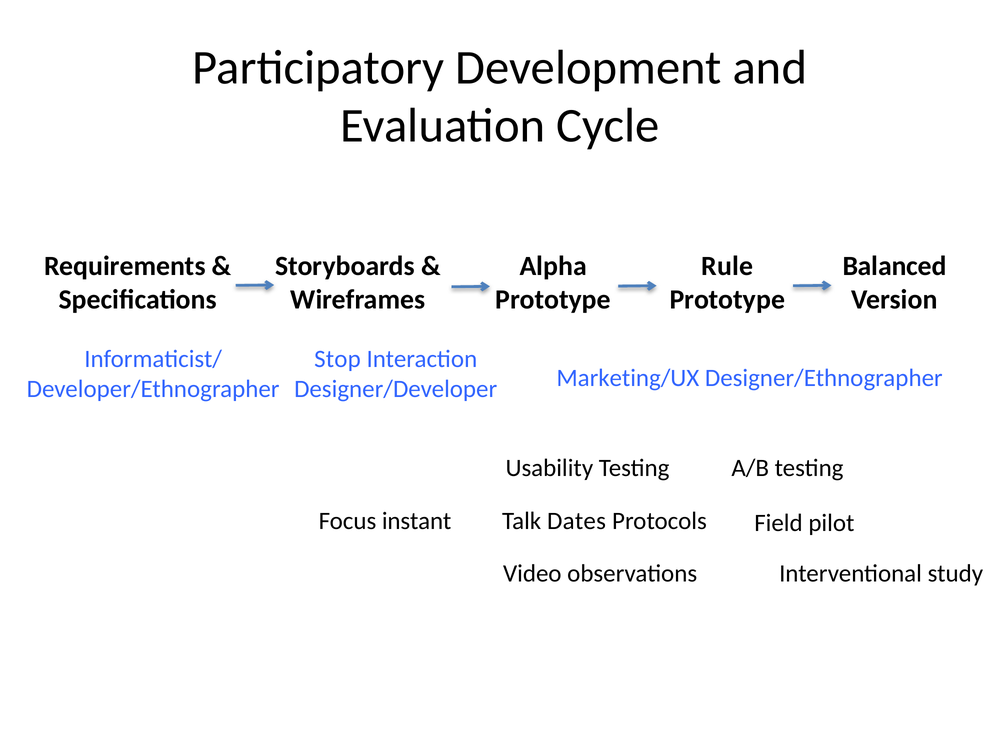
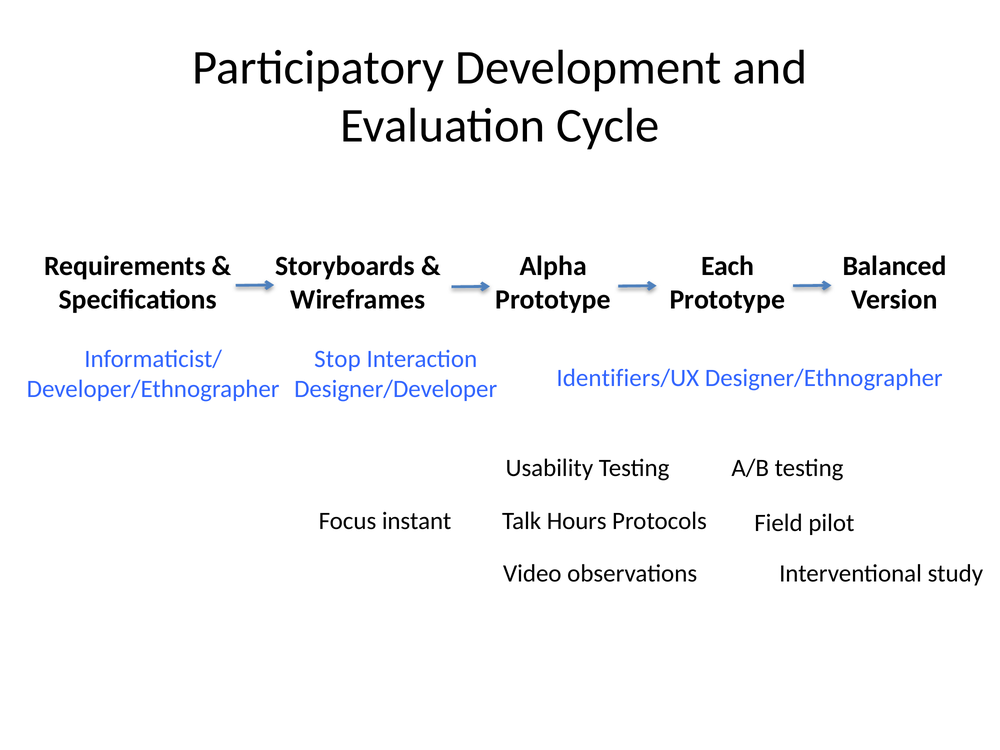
Rule: Rule -> Each
Marketing/UX: Marketing/UX -> Identifiers/UX
Dates: Dates -> Hours
